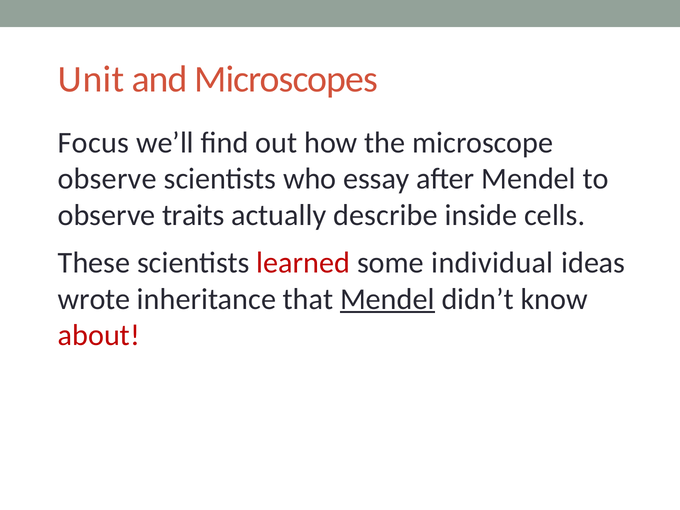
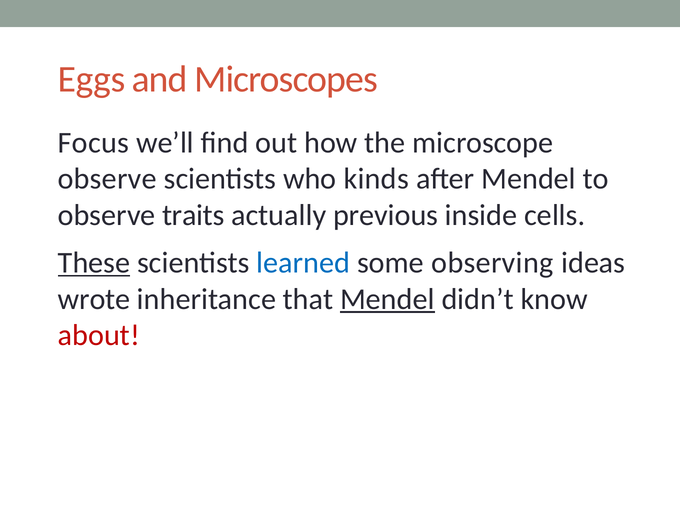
Unit: Unit -> Eggs
essay: essay -> kinds
describe: describe -> previous
These underline: none -> present
learned colour: red -> blue
individual: individual -> observing
